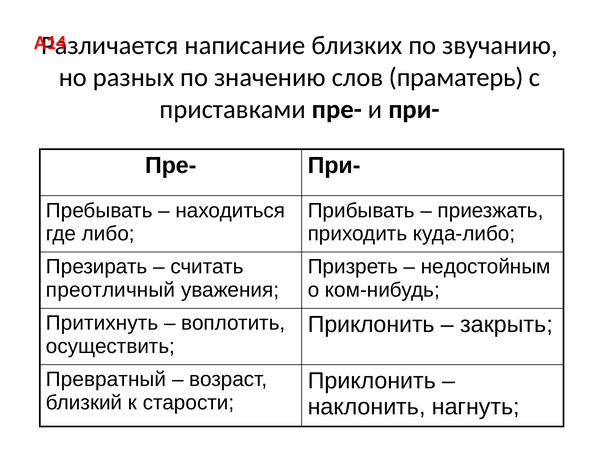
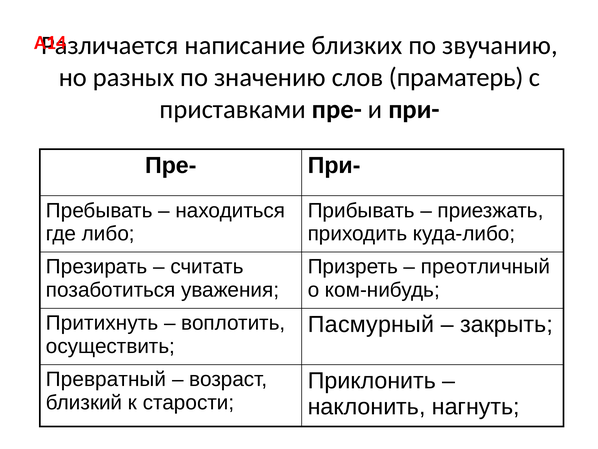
недостойным: недостойным -> преотличный
преотличный: преотличный -> позаботиться
Приклонить at (371, 324): Приклонить -> Пасмурный
